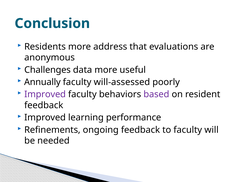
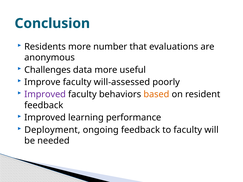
address: address -> number
Annually: Annually -> Improve
based colour: purple -> orange
Refinements: Refinements -> Deployment
